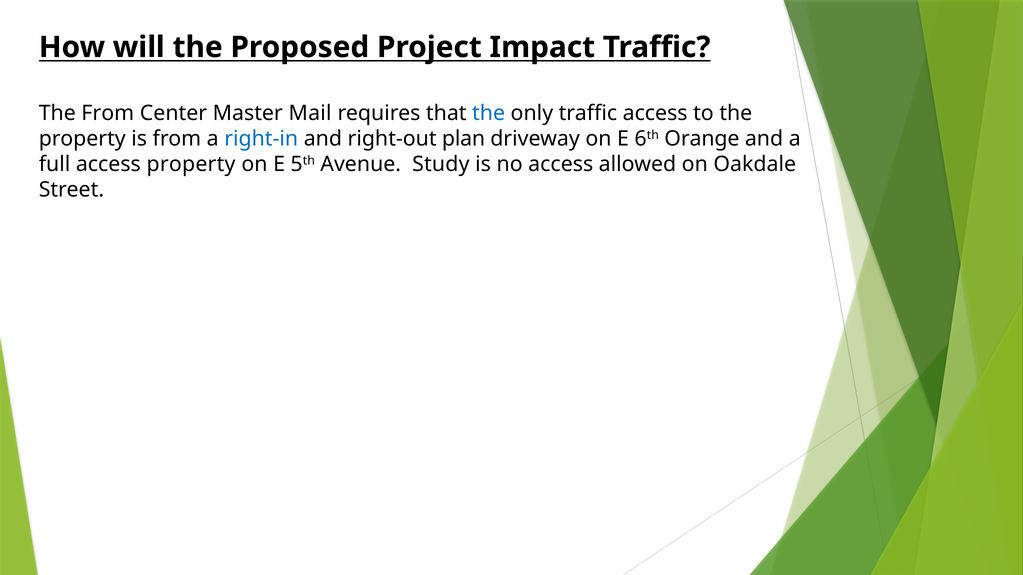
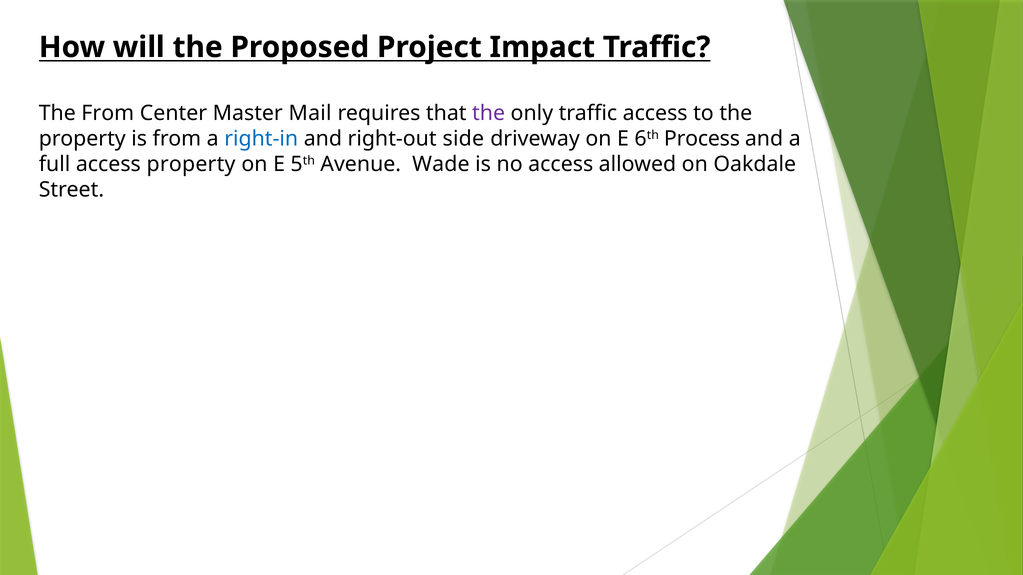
the at (489, 113) colour: blue -> purple
plan: plan -> side
Orange: Orange -> Process
Study: Study -> Wade
